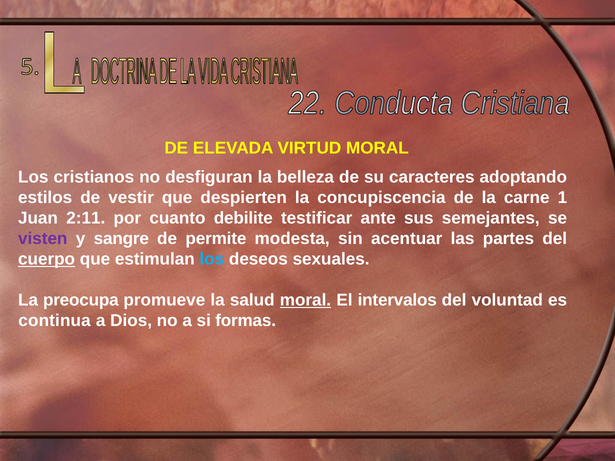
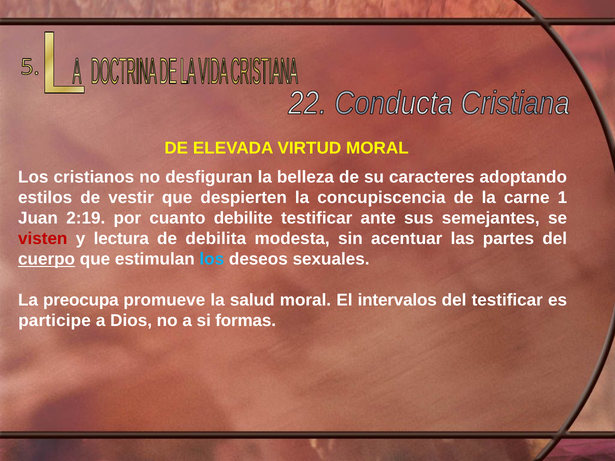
2:11: 2:11 -> 2:19
visten colour: purple -> red
sangre: sangre -> lectura
permite: permite -> debilita
moral at (305, 300) underline: present -> none
del voluntad: voluntad -> testificar
continua: continua -> participe
